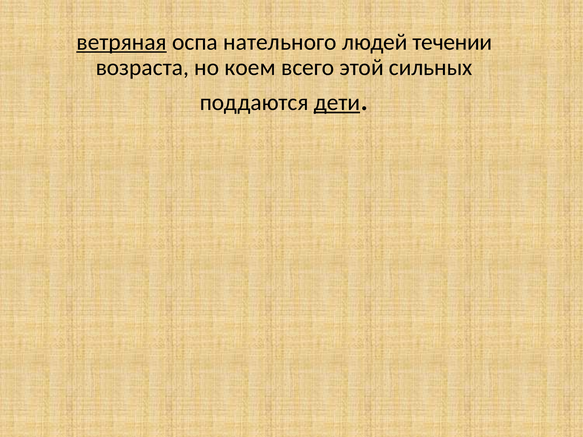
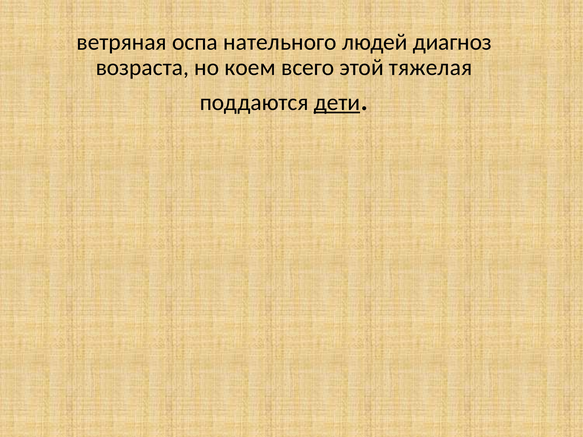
ветряная underline: present -> none
течении: течении -> диагноз
сильных: сильных -> тяжелая
